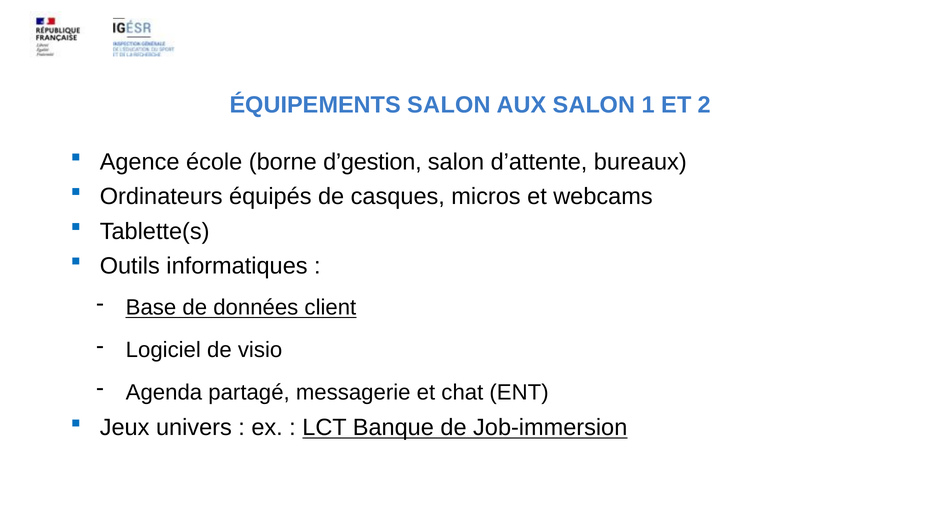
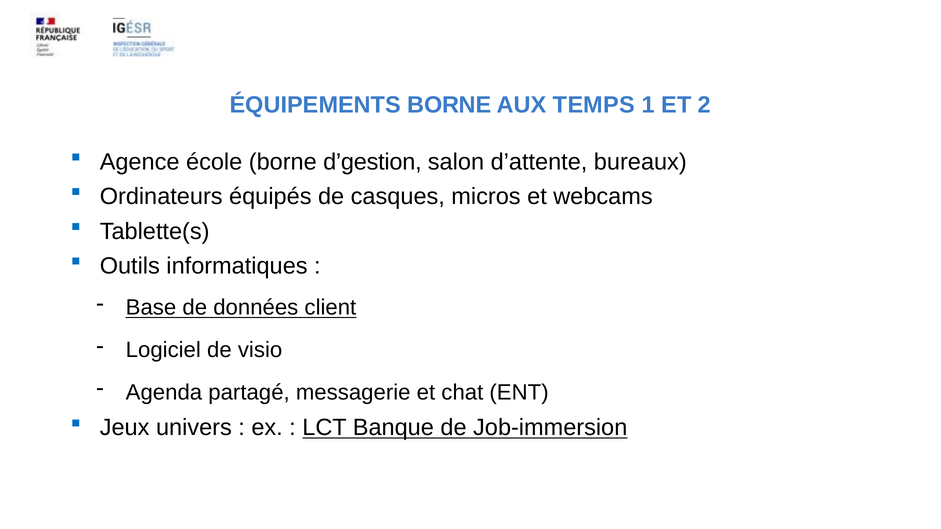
ÉQUIPEMENTS SALON: SALON -> BORNE
AUX SALON: SALON -> TEMPS
